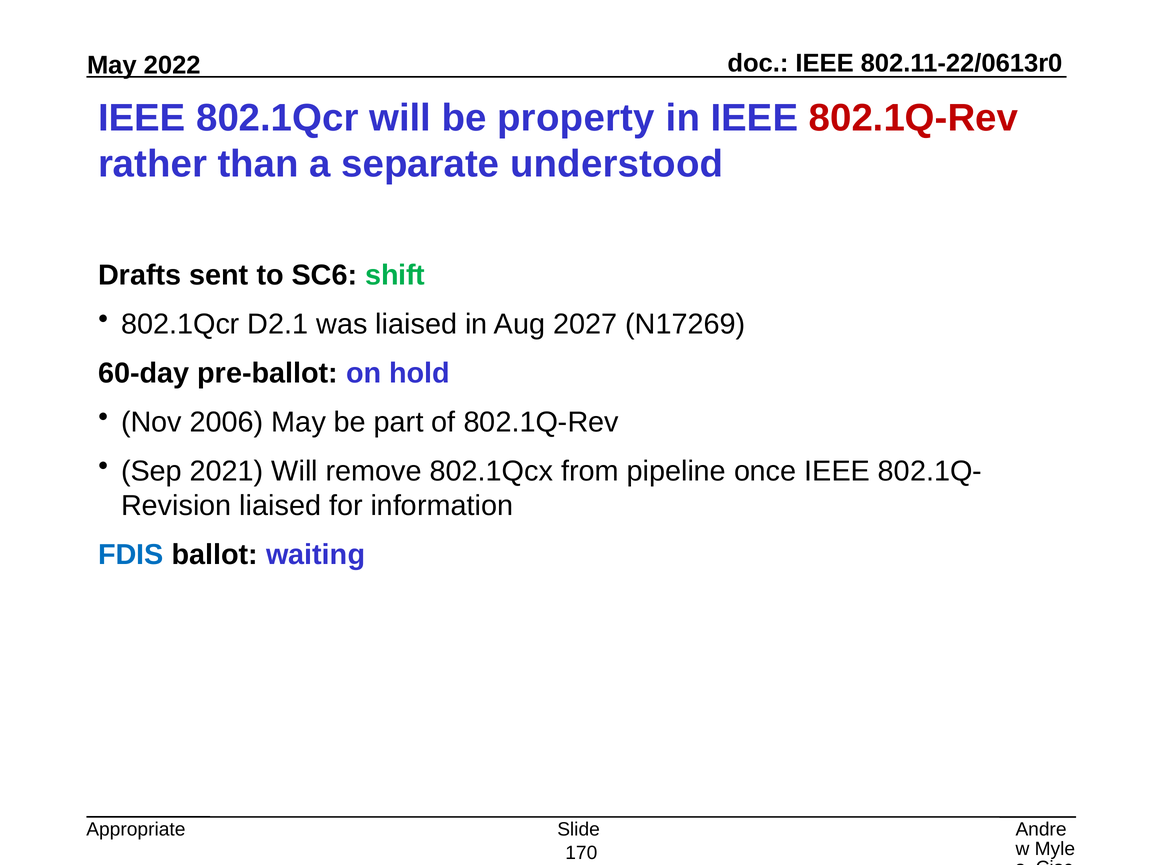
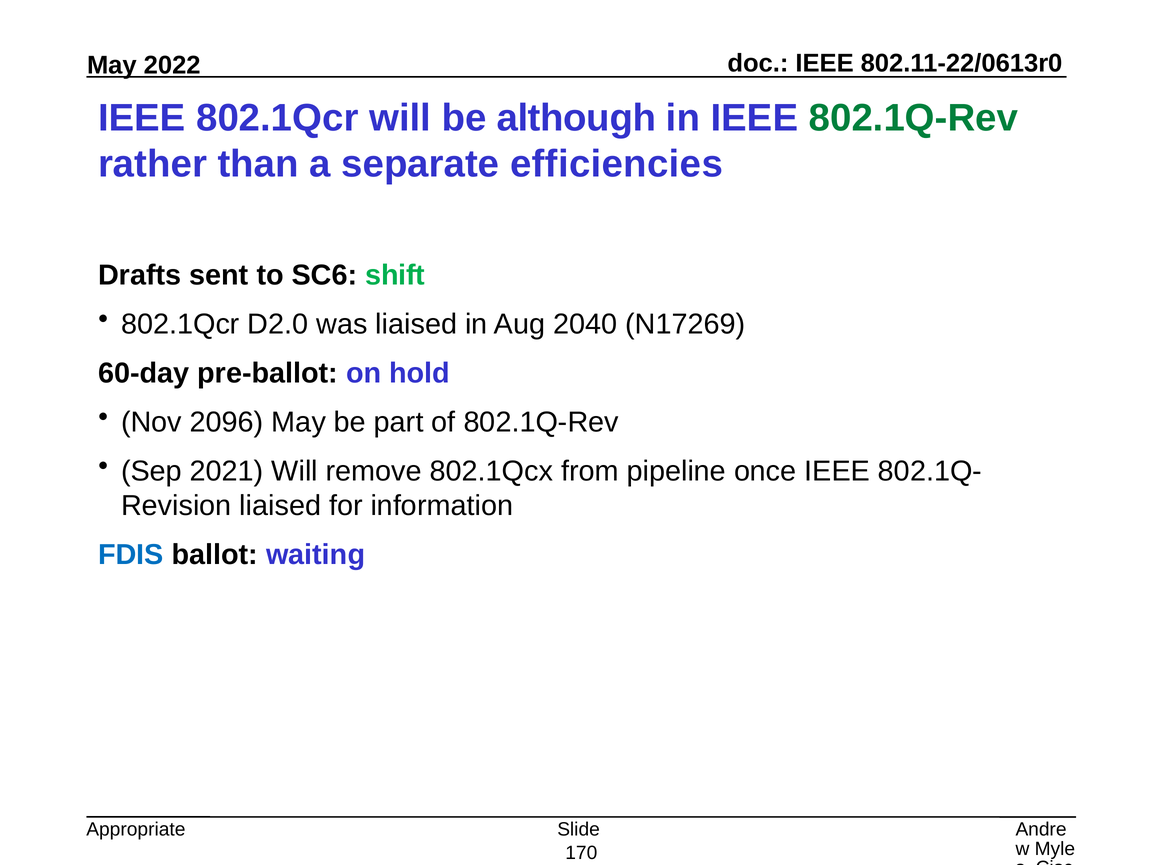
property: property -> although
802.1Q-Rev at (914, 118) colour: red -> green
understood: understood -> efficiencies
D2.1: D2.1 -> D2.0
2027: 2027 -> 2040
2006: 2006 -> 2096
